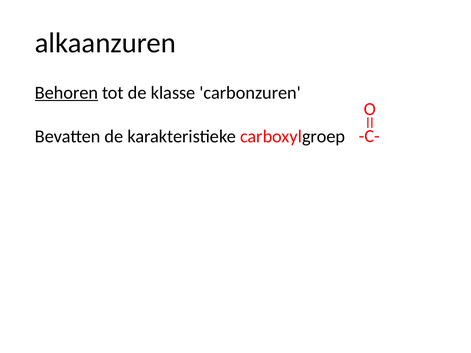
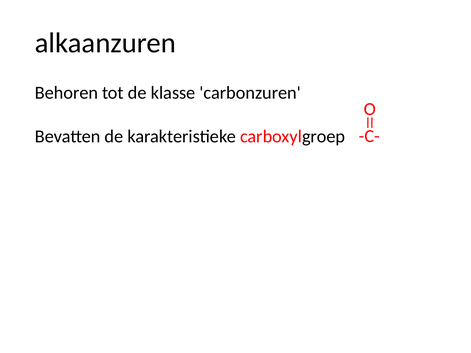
Behoren underline: present -> none
